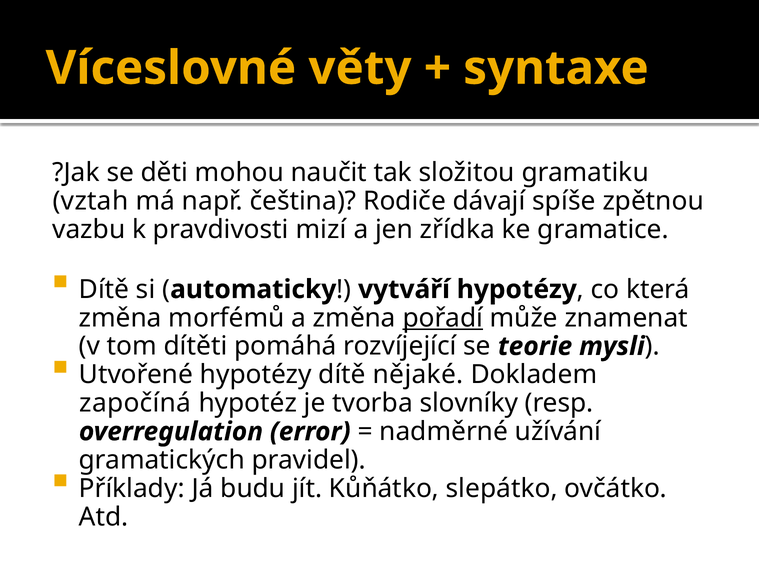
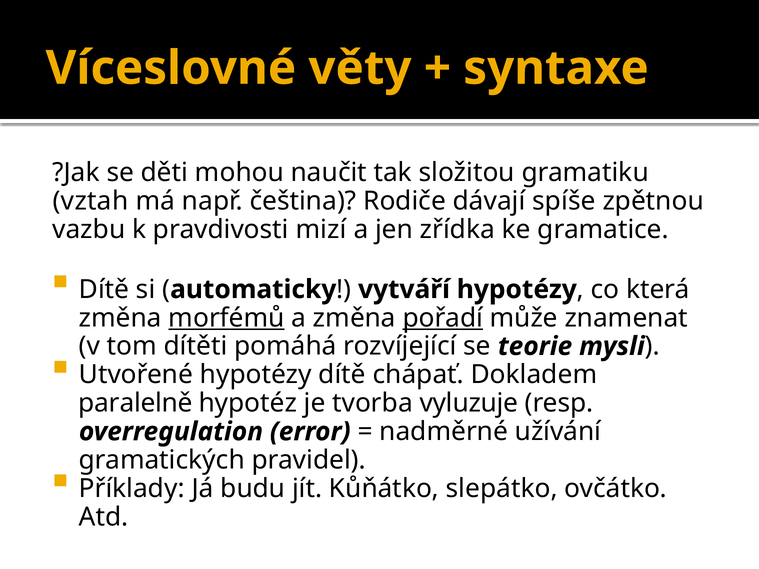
morfémů underline: none -> present
nějaké: nějaké -> chápať
započíná: započíná -> paralelně
slovníky: slovníky -> vyluzuje
